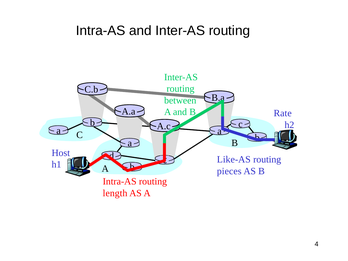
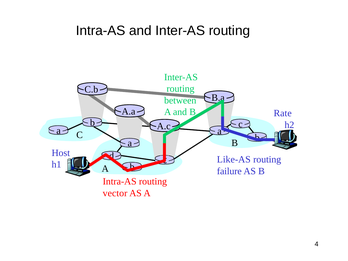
pieces: pieces -> failure
length: length -> vector
